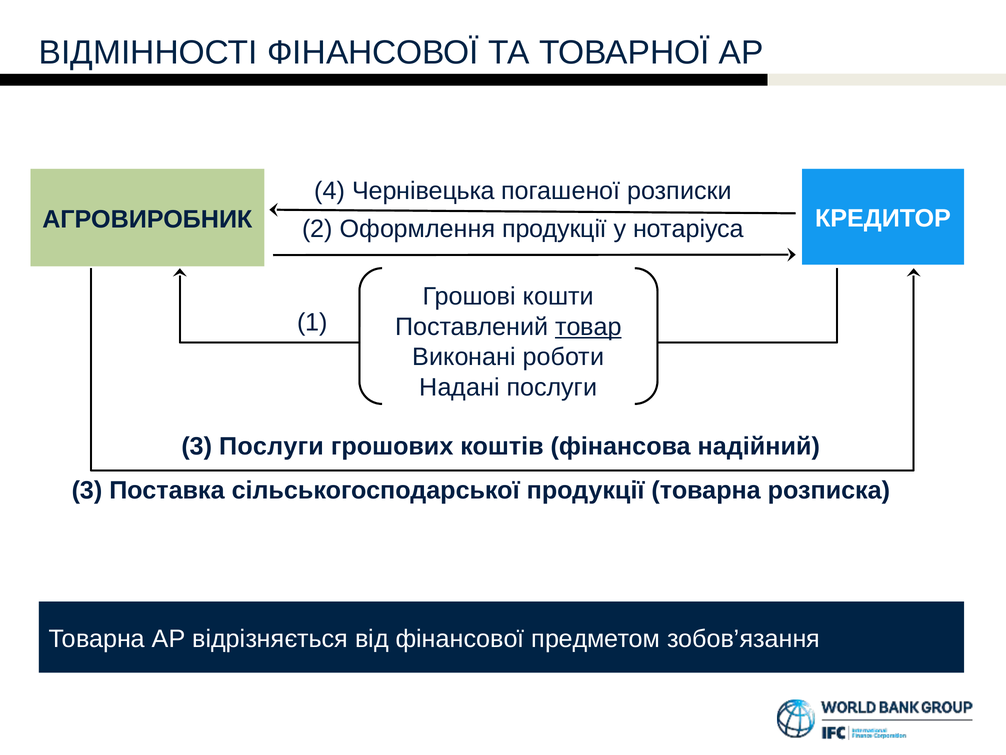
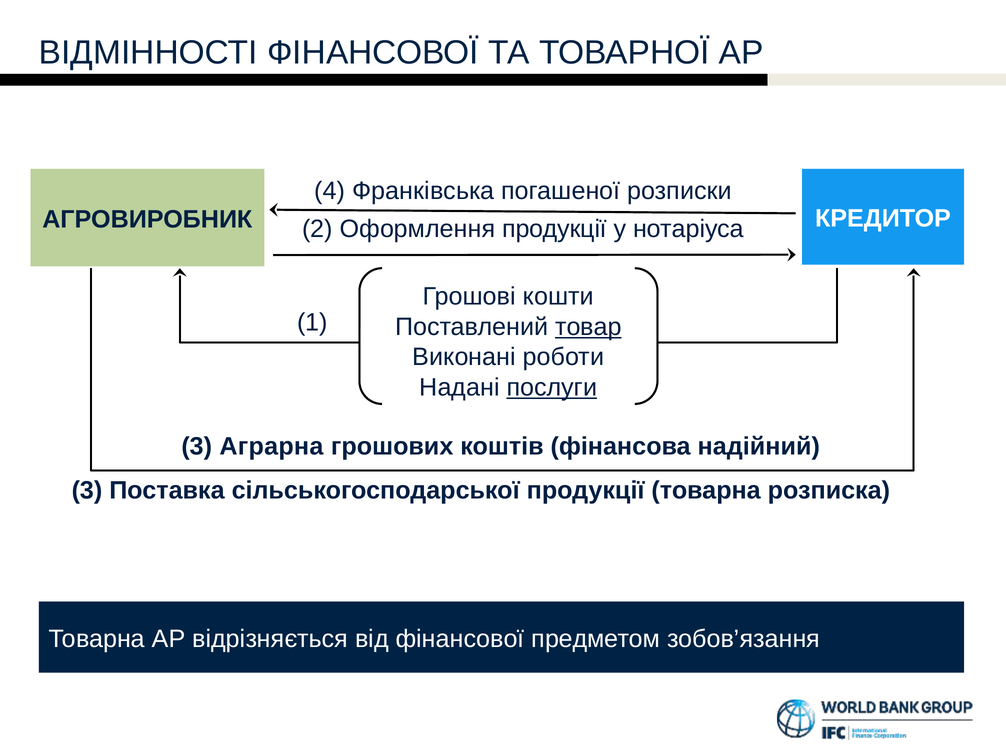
Чернівецька: Чернівецька -> Франківська
послуги at (552, 387) underline: none -> present
3 Послуги: Послуги -> Аграрна
